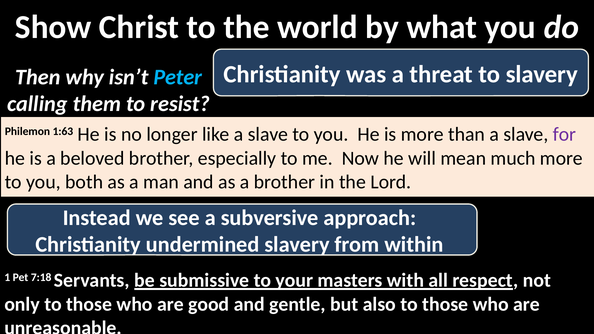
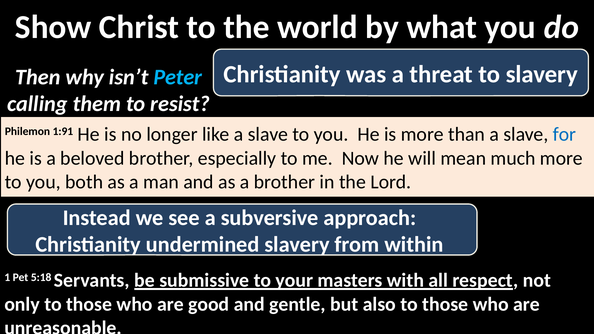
1:63: 1:63 -> 1:91
for colour: purple -> blue
7:18: 7:18 -> 5:18
